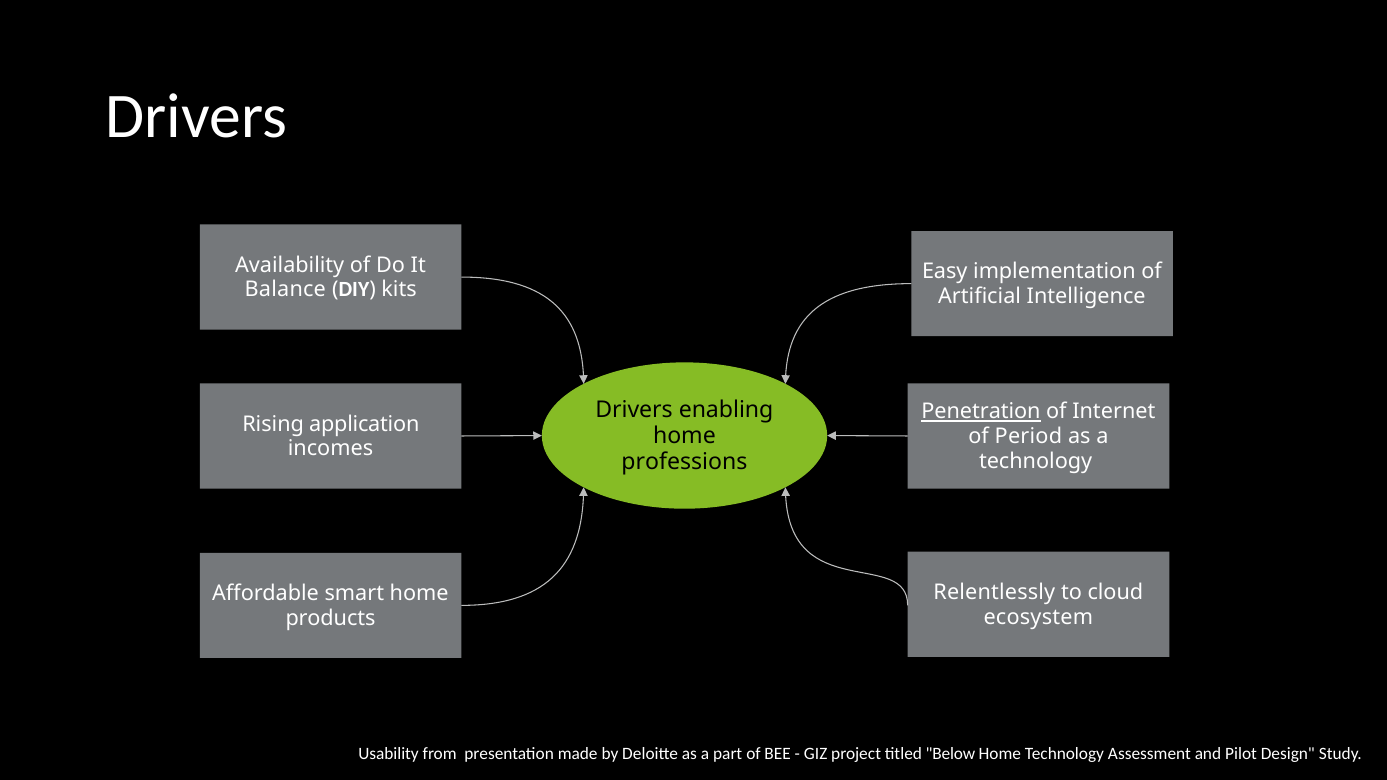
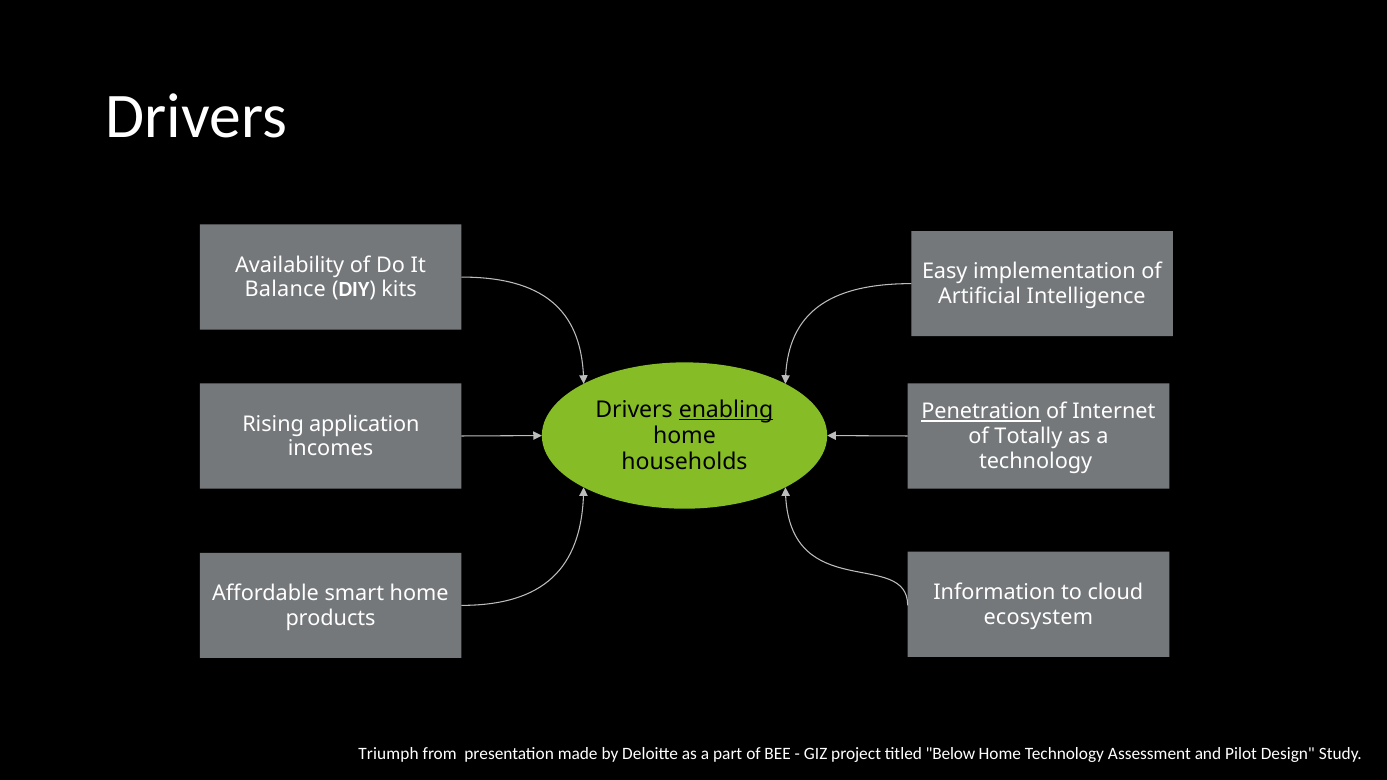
enabling underline: none -> present
Period: Period -> Totally
professions: professions -> households
Relentlessly: Relentlessly -> Information
Usability: Usability -> Triumph
